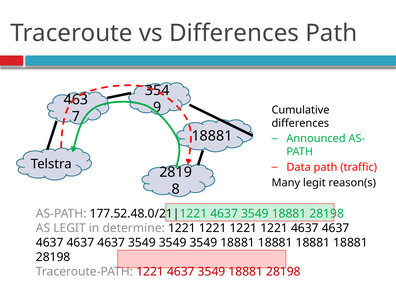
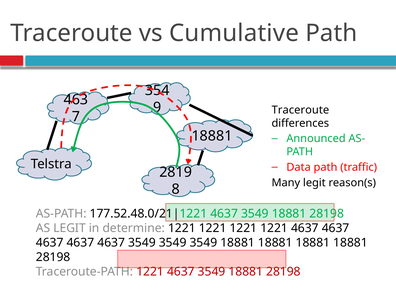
vs Differences: Differences -> Cumulative
Cumulative at (301, 110): Cumulative -> Traceroute
